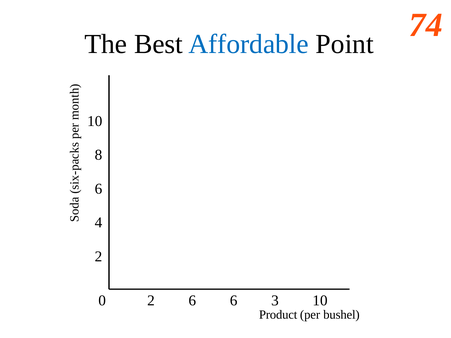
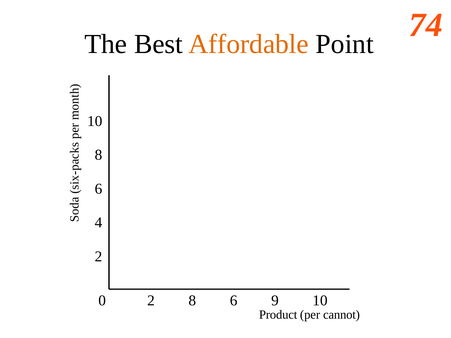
Affordable colour: blue -> orange
2 6: 6 -> 8
3: 3 -> 9
bushel: bushel -> cannot
